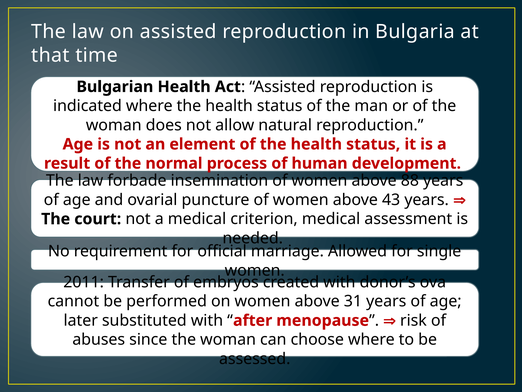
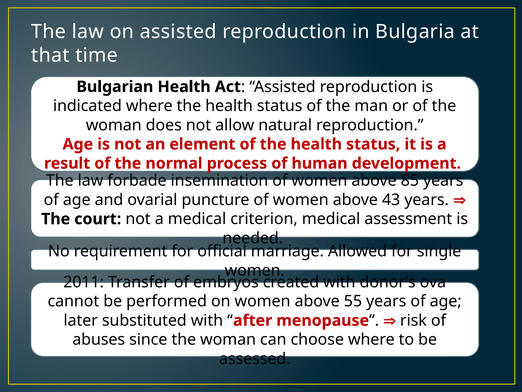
88: 88 -> 85
31: 31 -> 55
